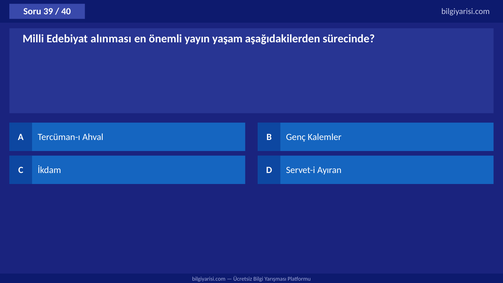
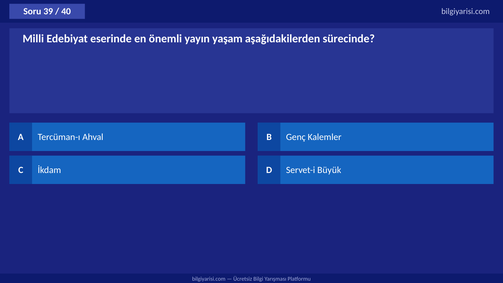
alınması: alınması -> eserinde
Ayıran: Ayıran -> Büyük
